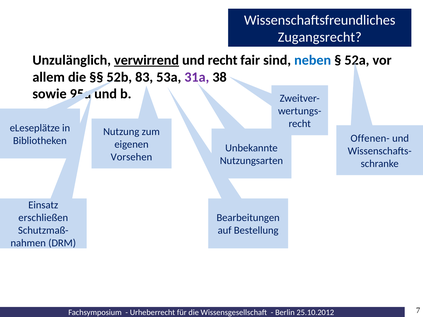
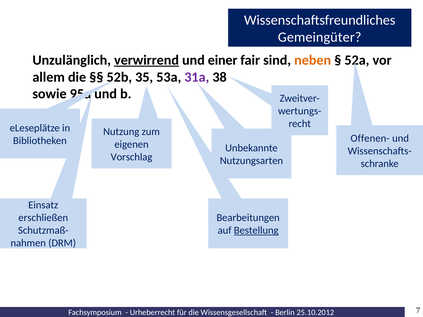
Zugangsrecht: Zugangsrecht -> Gemeingüter
und recht: recht -> einer
neben colour: blue -> orange
83: 83 -> 35
Vorsehen: Vorsehen -> Vorschlag
Bestellung underline: none -> present
